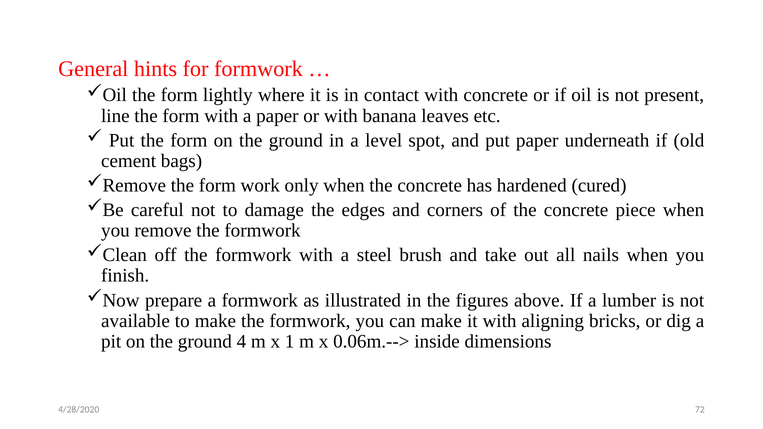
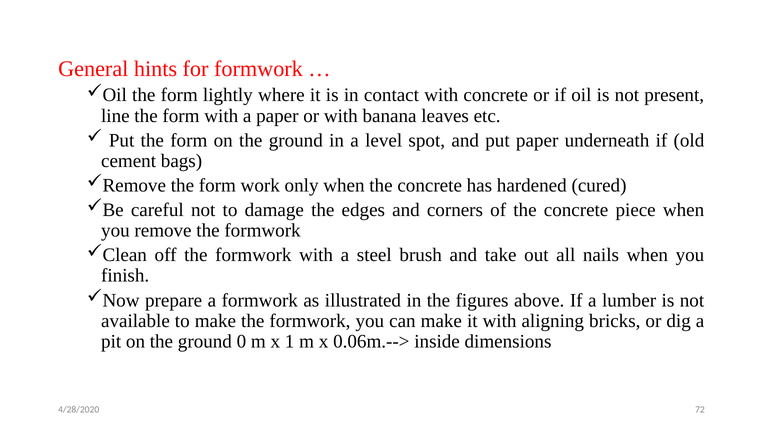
4: 4 -> 0
